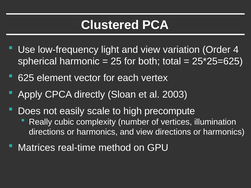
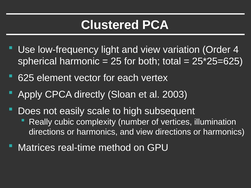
precompute: precompute -> subsequent
